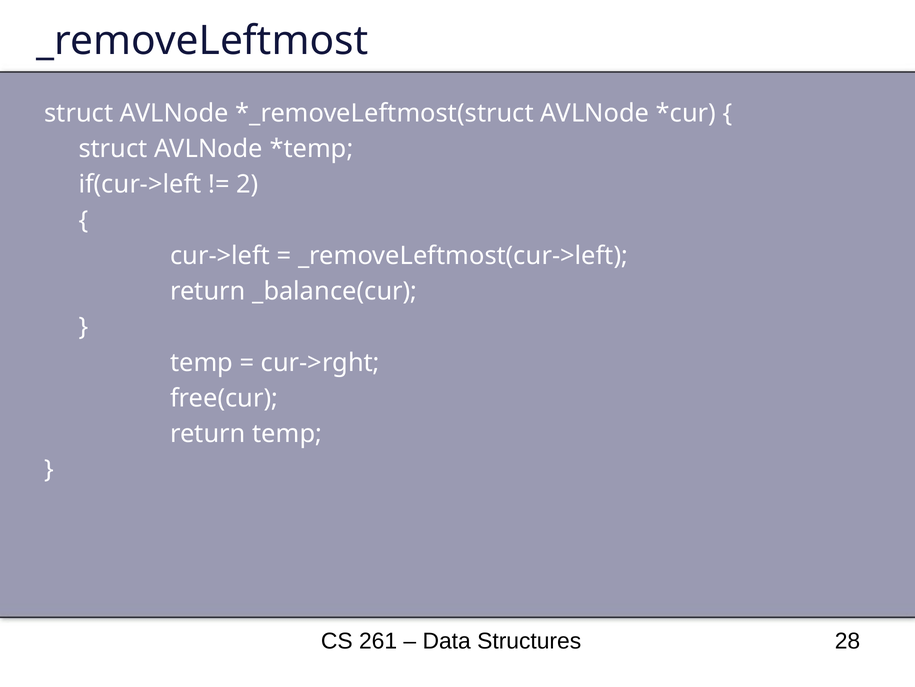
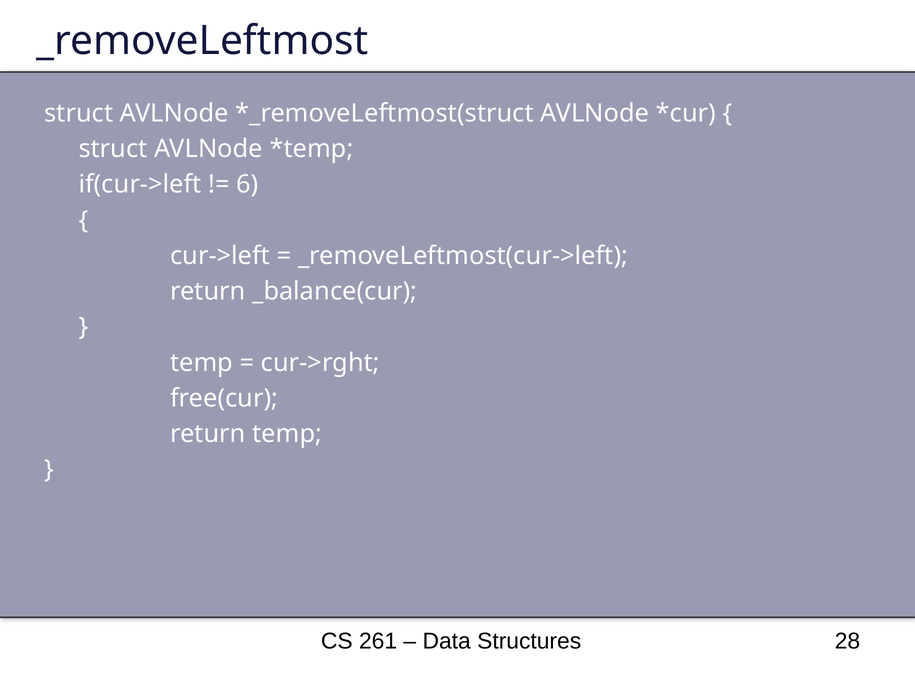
2: 2 -> 6
